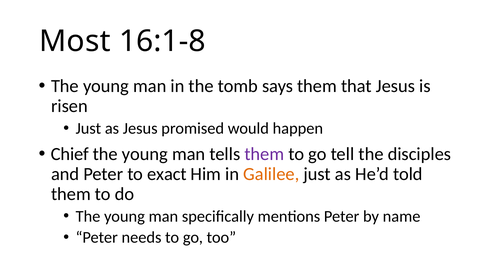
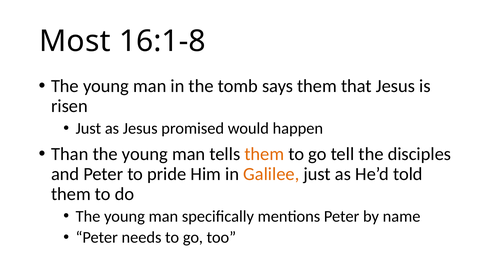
Chief: Chief -> Than
them at (264, 154) colour: purple -> orange
exact: exact -> pride
